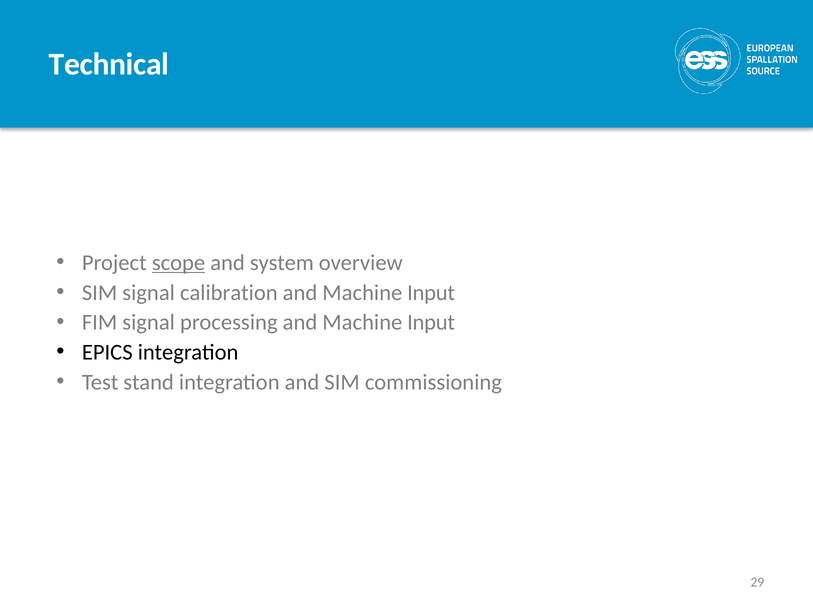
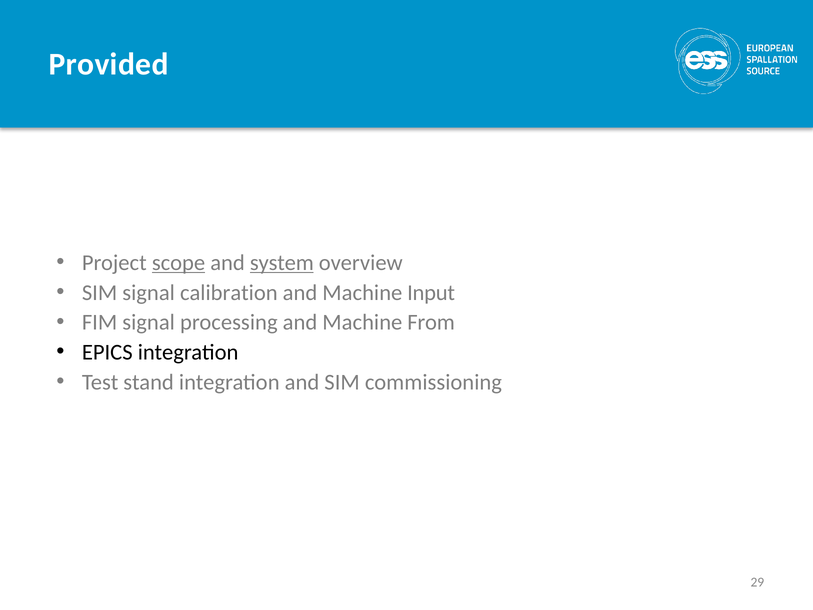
Technical: Technical -> Provided
system underline: none -> present
processing and Machine Input: Input -> From
